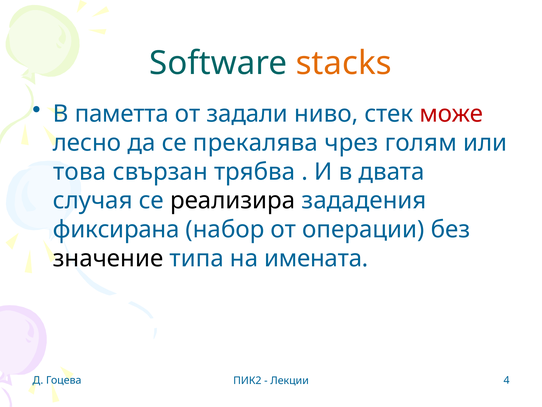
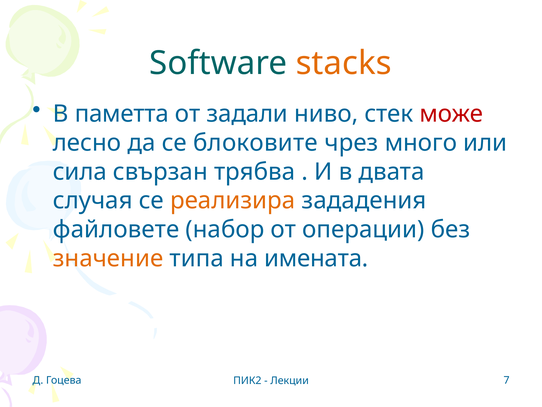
прекалява: прекалява -> блоковите
голям: голям -> много
това: това -> сила
реализира colour: black -> orange
фиксирана: фиксирана -> файловете
значение colour: black -> orange
4: 4 -> 7
